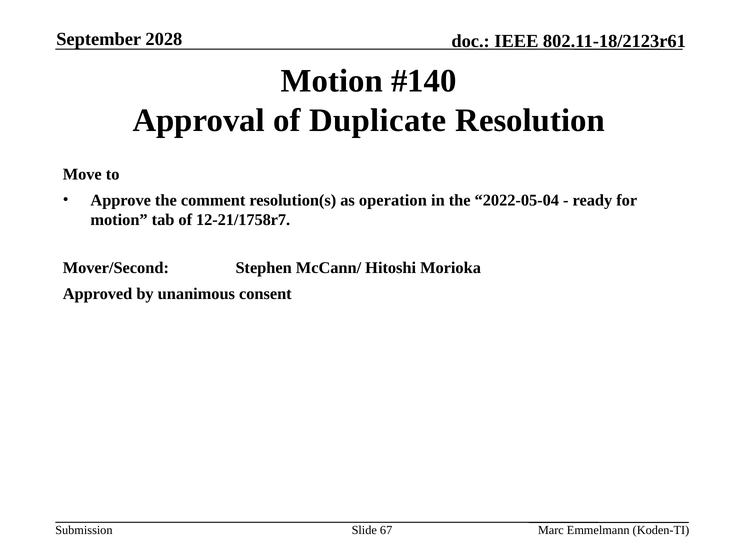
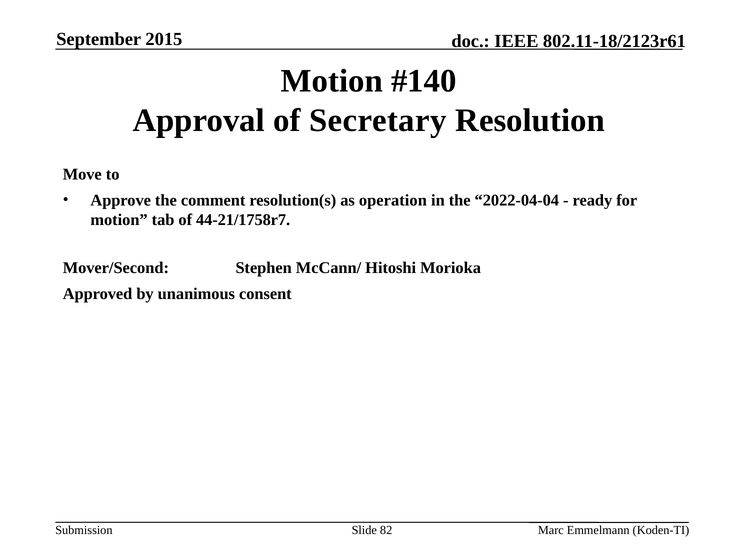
2028: 2028 -> 2015
Duplicate: Duplicate -> Secretary
2022-05-04: 2022-05-04 -> 2022-04-04
12-21/1758r7: 12-21/1758r7 -> 44-21/1758r7
67: 67 -> 82
